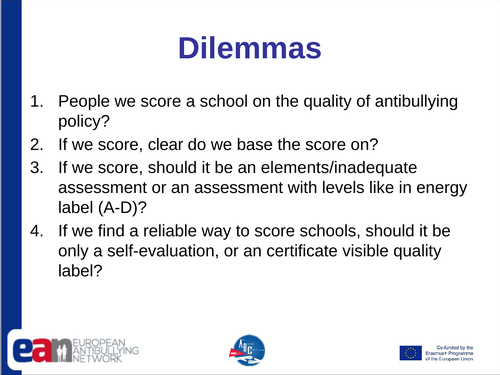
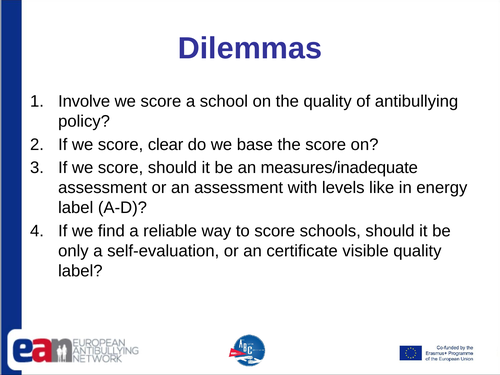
People: People -> Involve
elements/inadequate: elements/inadequate -> measures/inadequate
